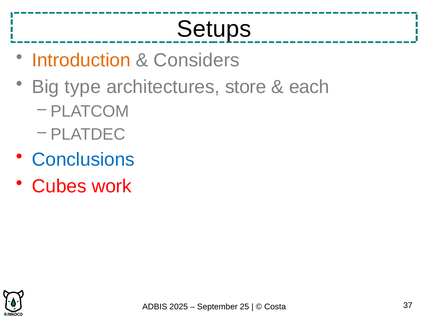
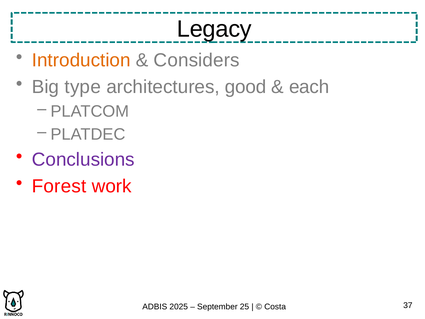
Setups: Setups -> Legacy
store: store -> good
Conclusions colour: blue -> purple
Cubes: Cubes -> Forest
